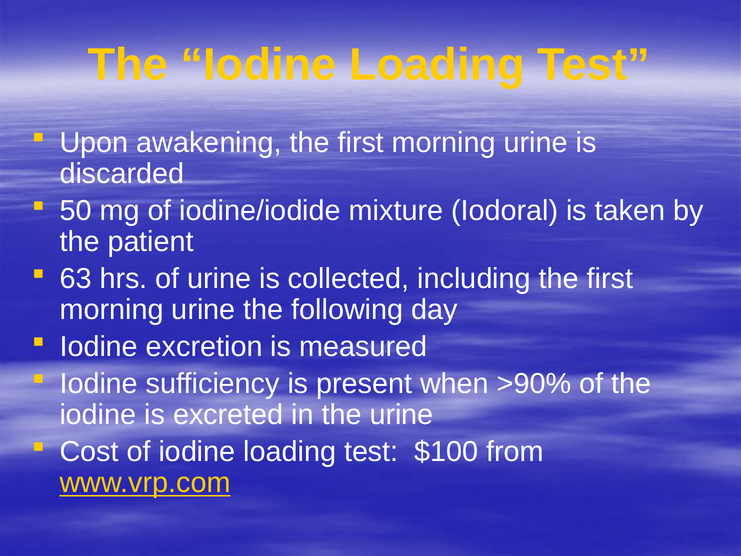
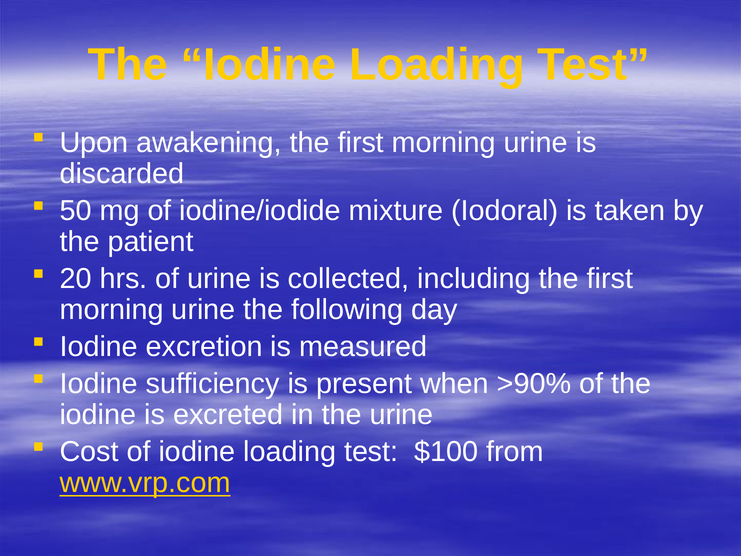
63: 63 -> 20
